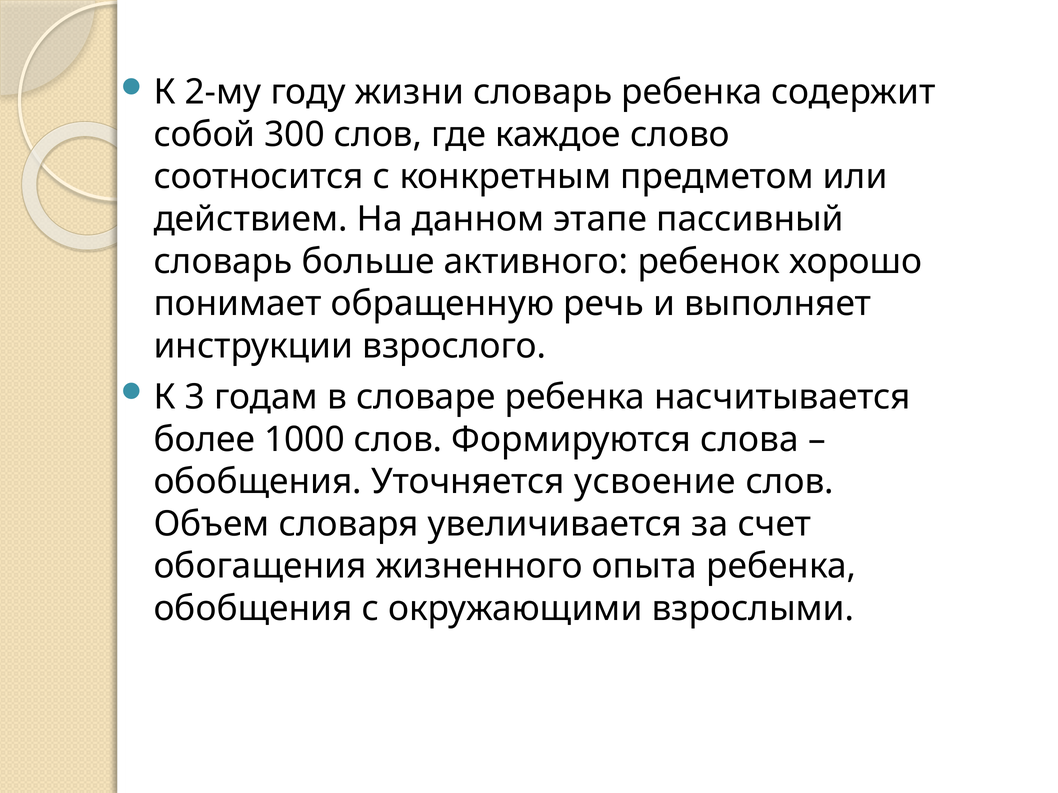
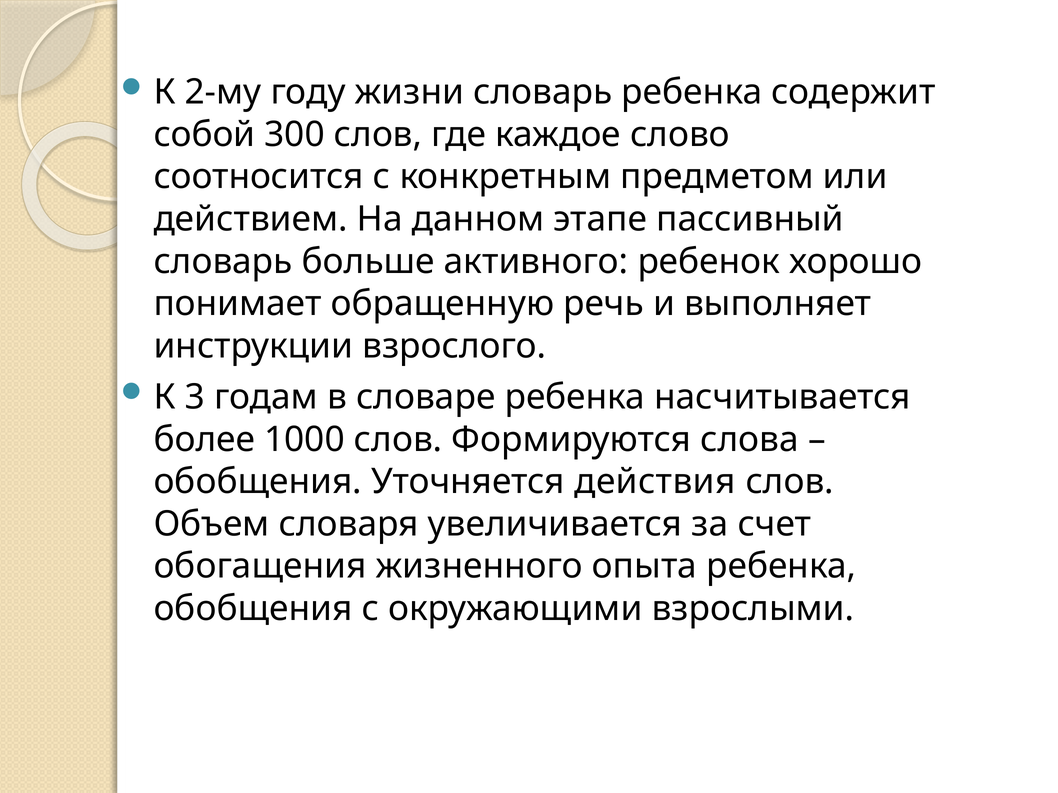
усвоение: усвоение -> действия
